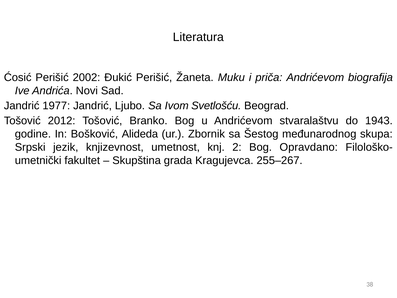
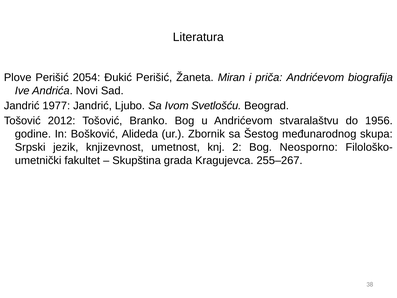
Ćosić: Ćosić -> Plove
2002: 2002 -> 2054
Muku: Muku -> Miran
1943: 1943 -> 1956
Opravdano: Opravdano -> Neosporno
